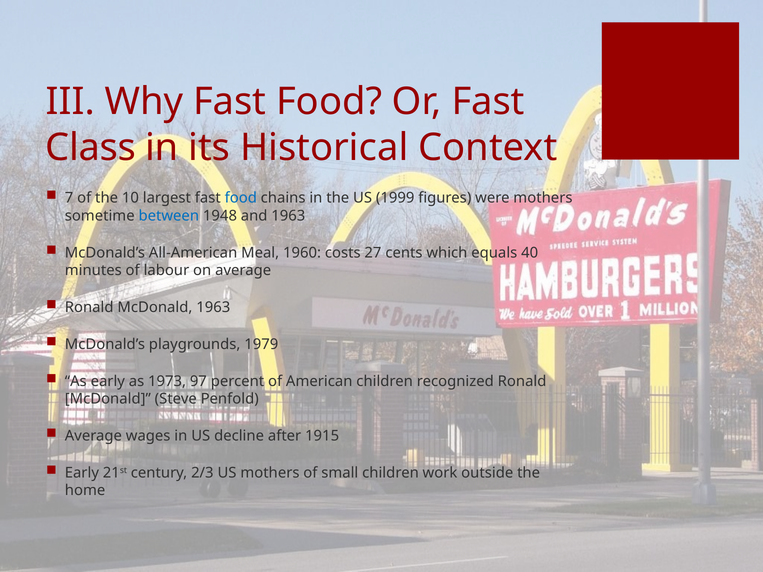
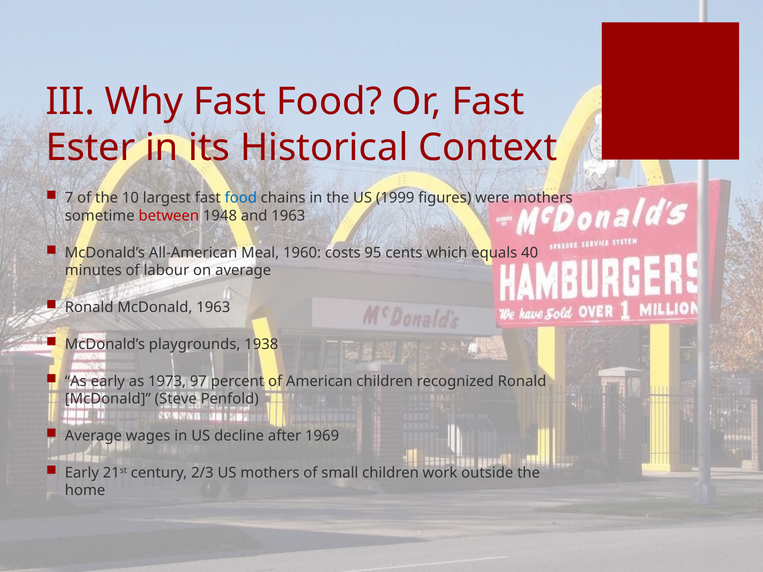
Class: Class -> Ester
between colour: blue -> red
27: 27 -> 95
1979: 1979 -> 1938
1915: 1915 -> 1969
